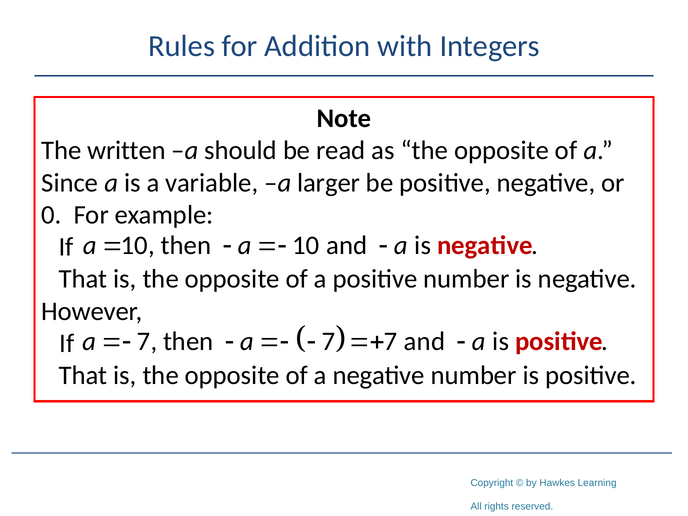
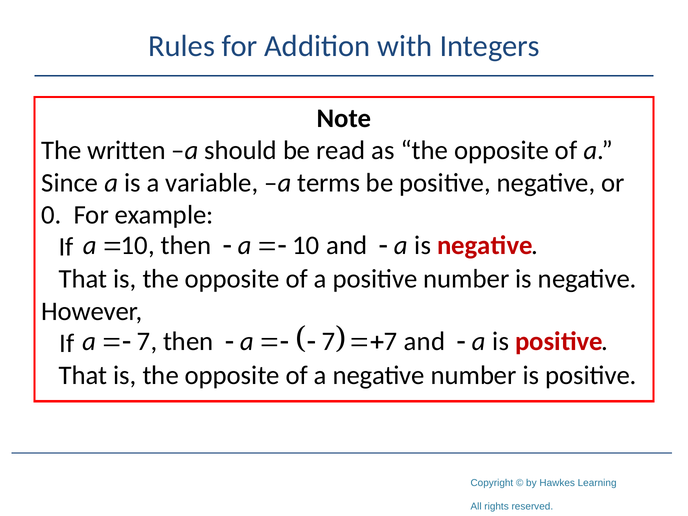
larger: larger -> terms
